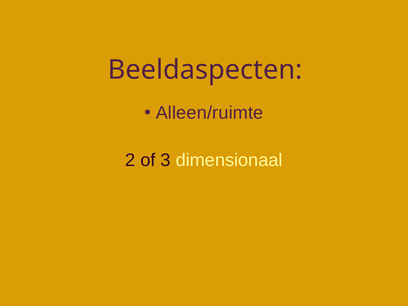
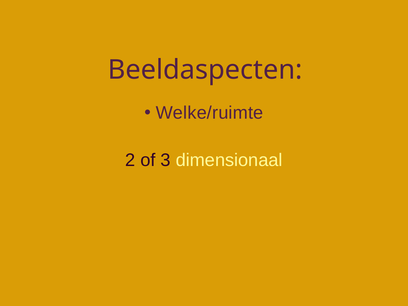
Alleen/ruimte: Alleen/ruimte -> Welke/ruimte
